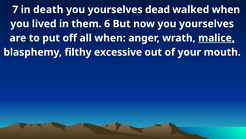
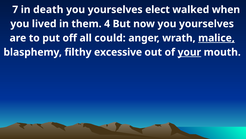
dead: dead -> elect
6: 6 -> 4
all when: when -> could
your underline: none -> present
